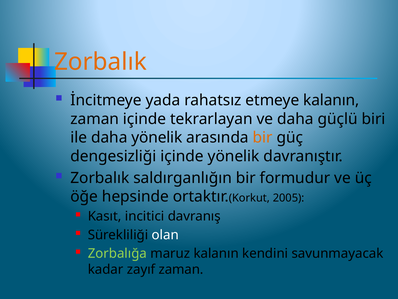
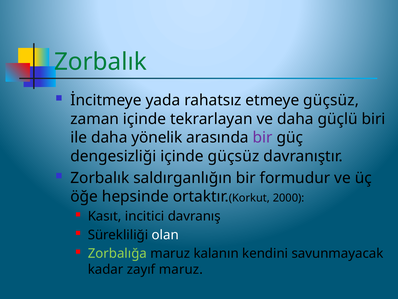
Zorbalık at (100, 62) colour: orange -> green
etmeye kalanın: kalanın -> güçsüz
bir at (263, 137) colour: orange -> purple
içinde yönelik: yönelik -> güçsüz
2005: 2005 -> 2000
zayıf zaman: zaman -> maruz
